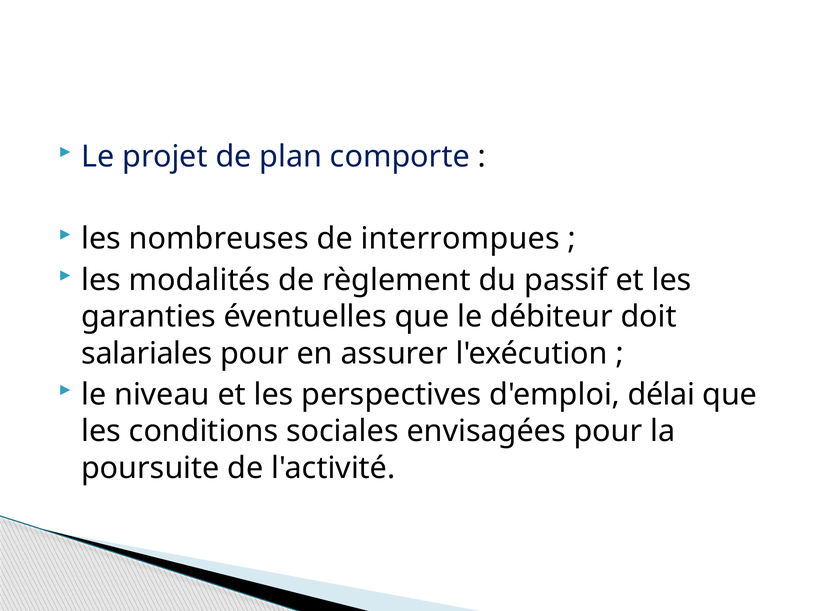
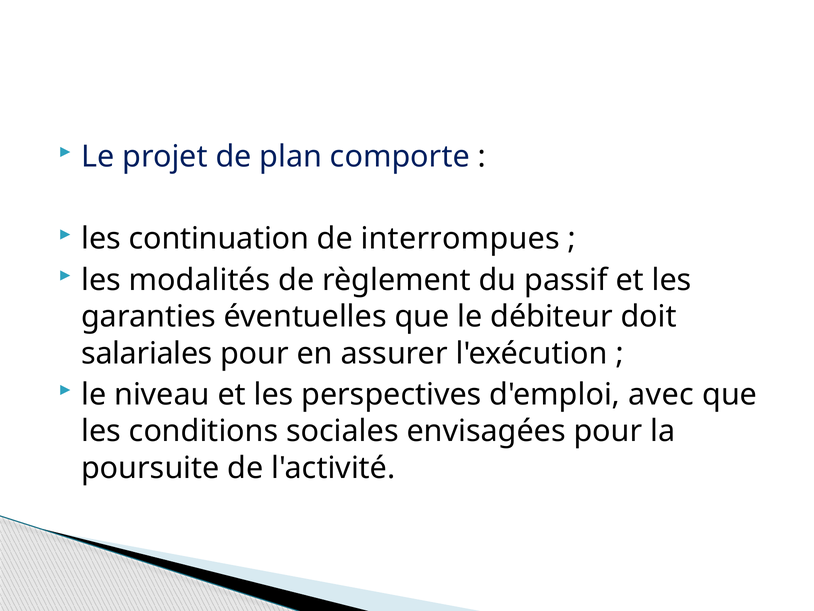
nombreuses: nombreuses -> continuation
délai: délai -> avec
